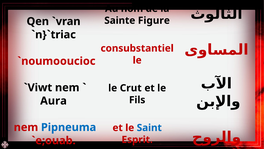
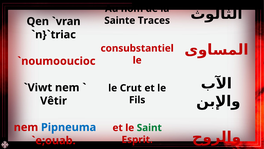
Figure: Figure -> Traces
Aura: Aura -> Vêtir
Saint colour: blue -> green
